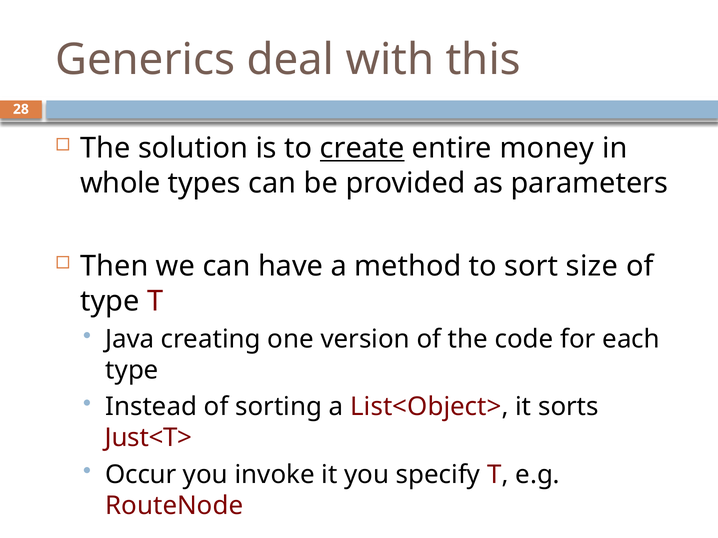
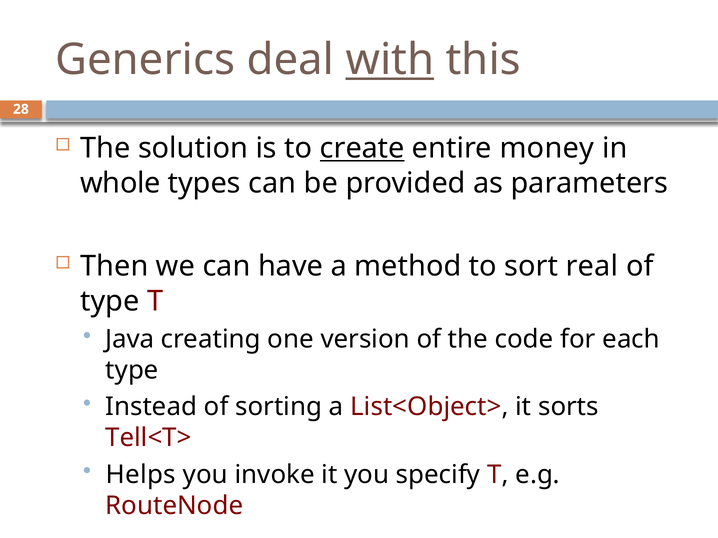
with underline: none -> present
size: size -> real
Just<T>: Just<T> -> Tell<T>
Occur: Occur -> Helps
